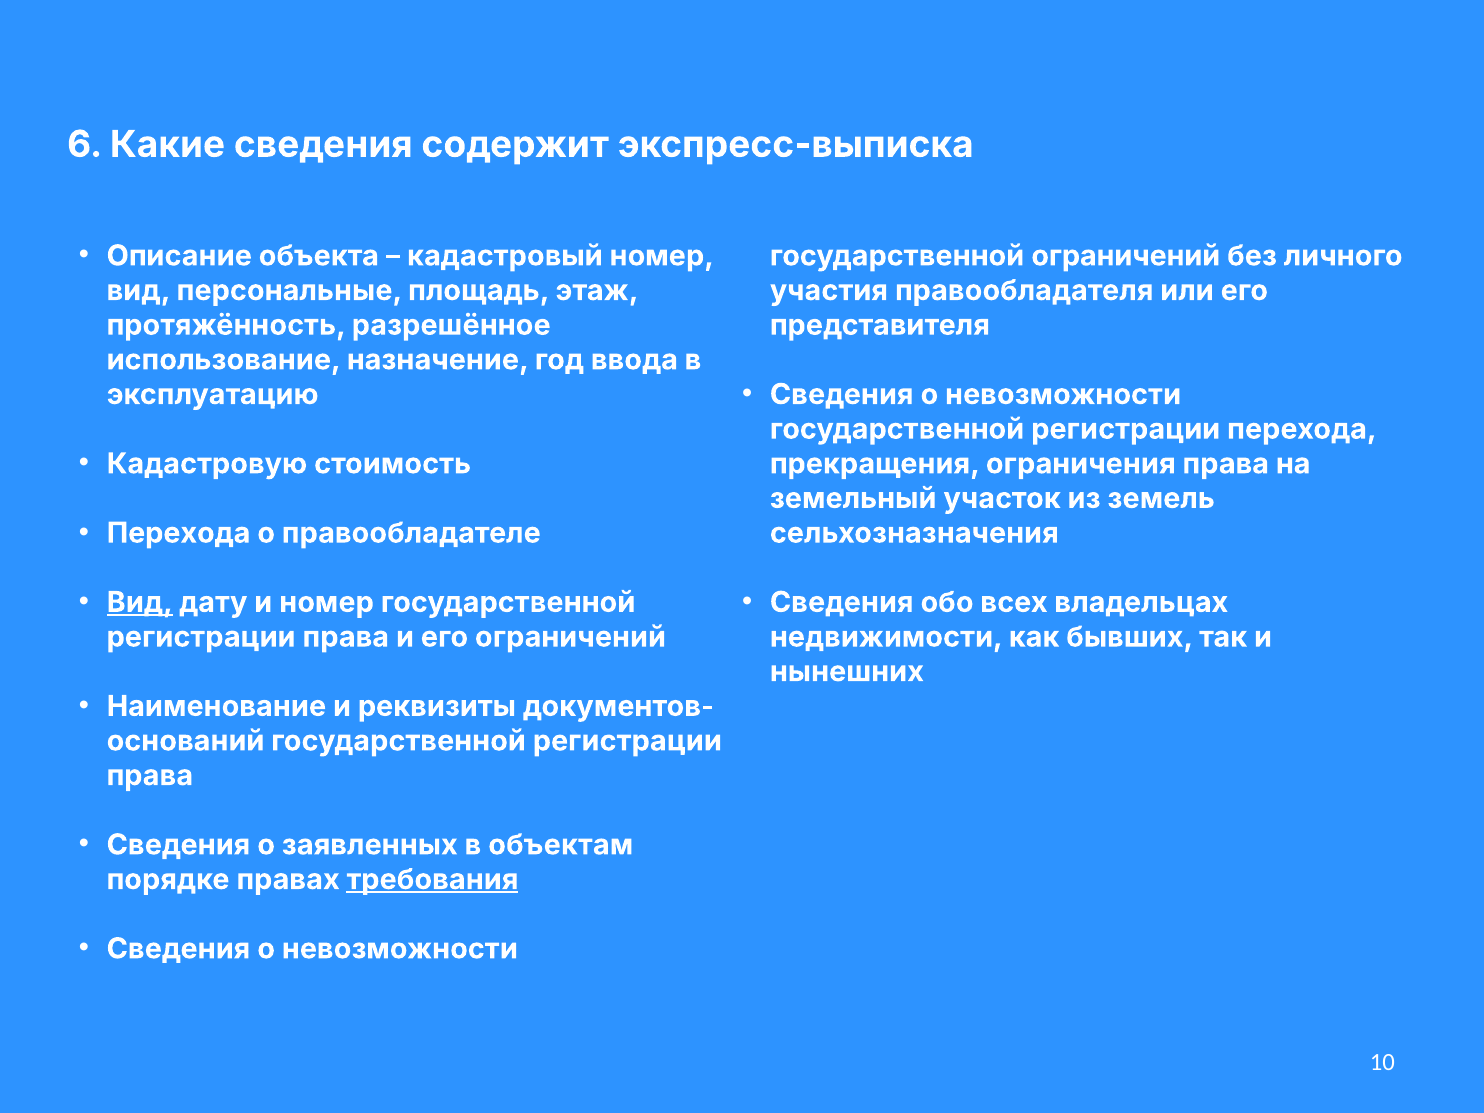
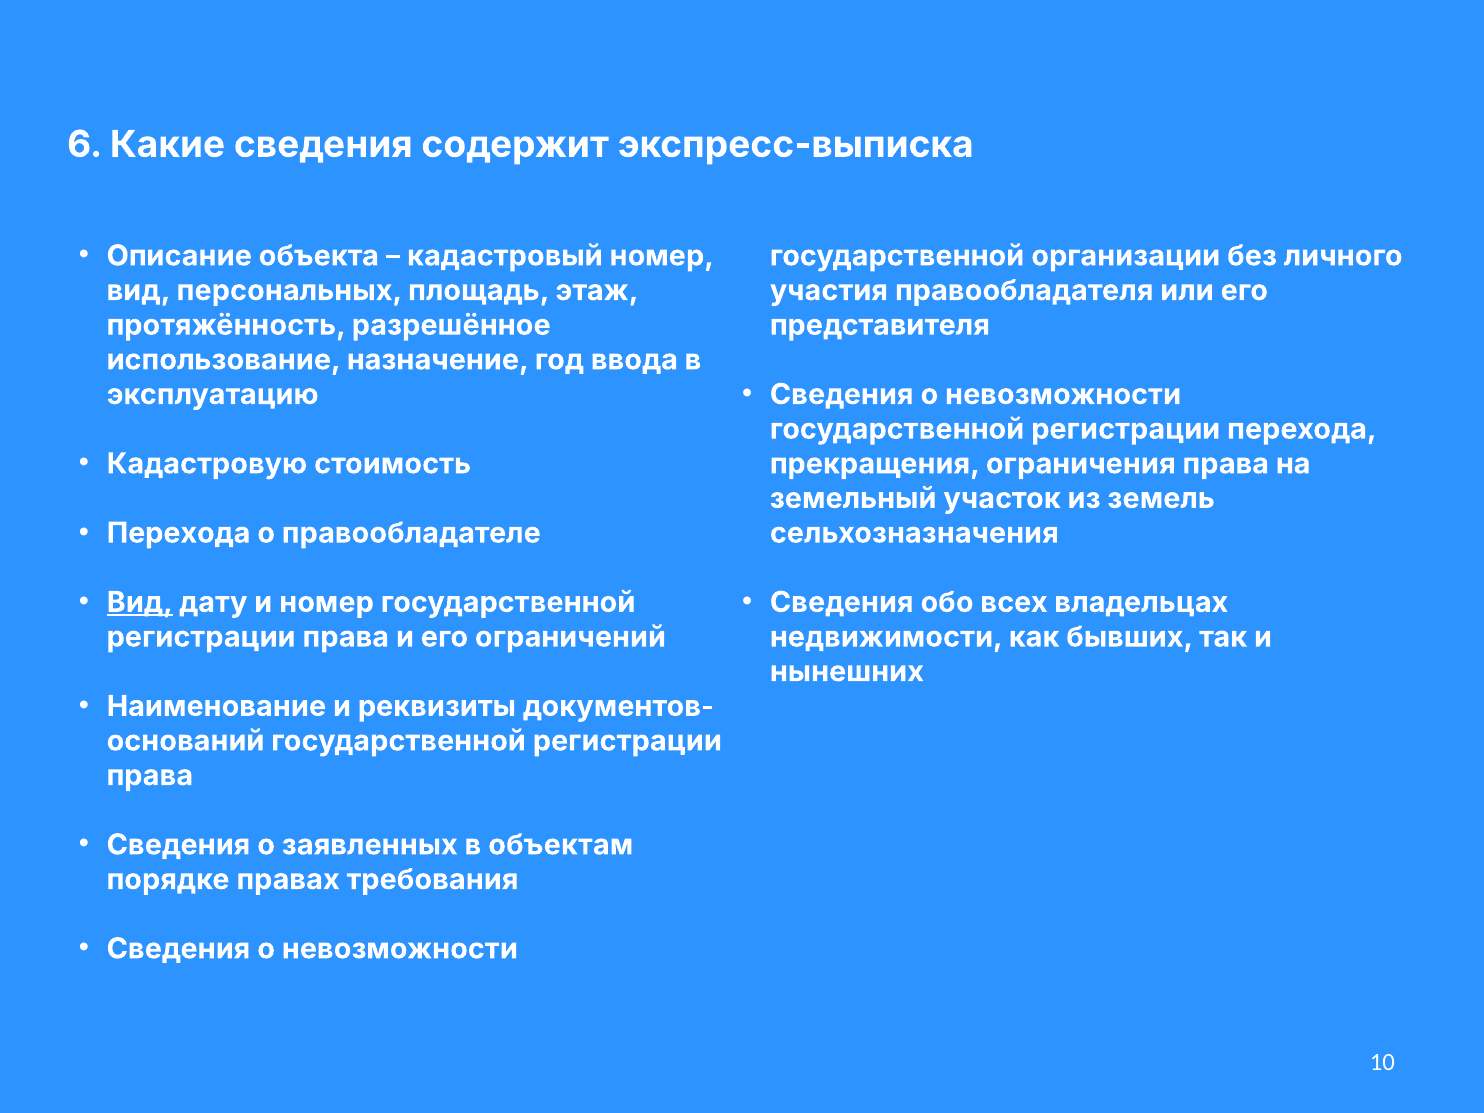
государственной ограничений: ограничений -> организации
персональные: персональные -> персональных
требования underline: present -> none
